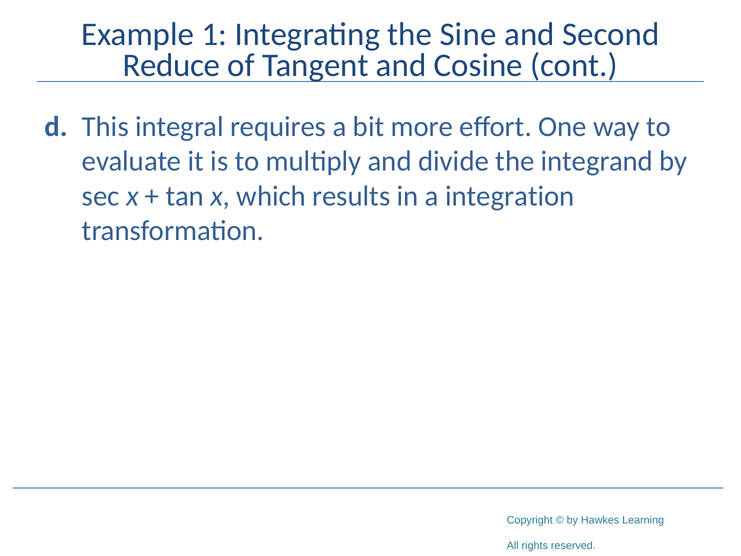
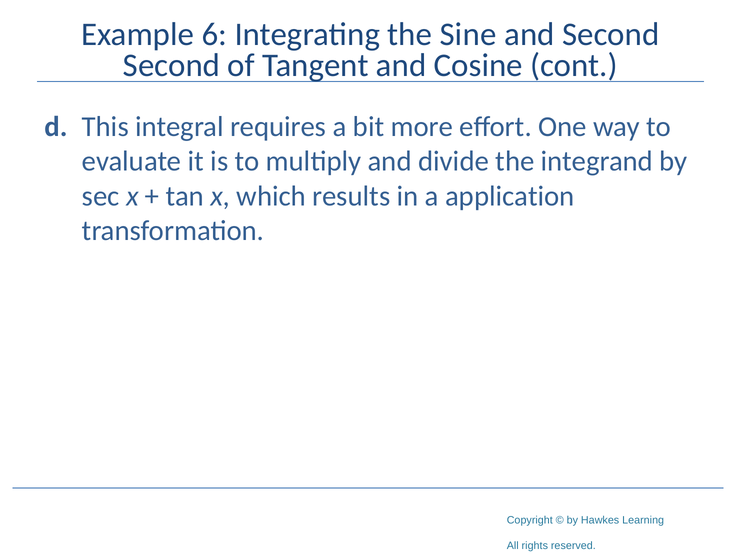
1: 1 -> 6
Reduce at (172, 65): Reduce -> Second
integration: integration -> application
